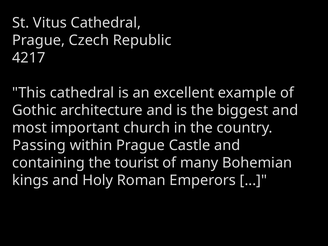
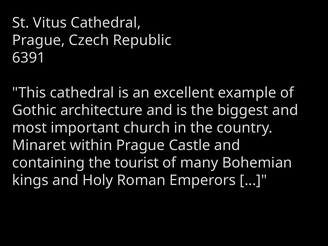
4217: 4217 -> 6391
Passing: Passing -> Minaret
